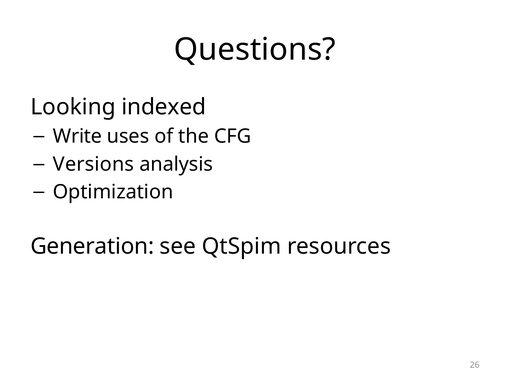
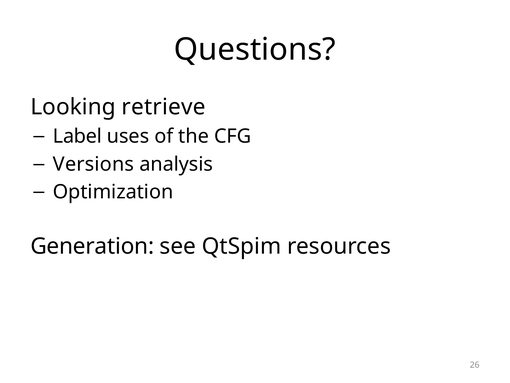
indexed: indexed -> retrieve
Write: Write -> Label
